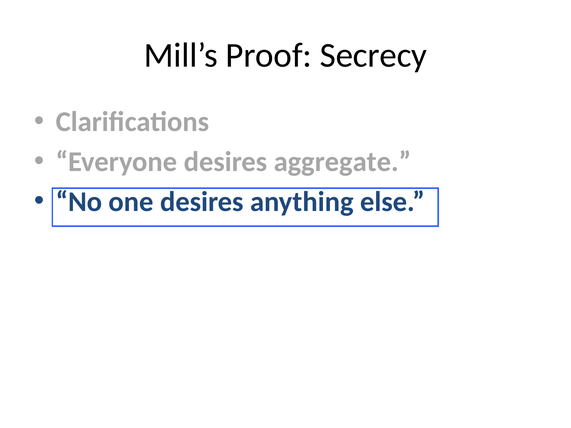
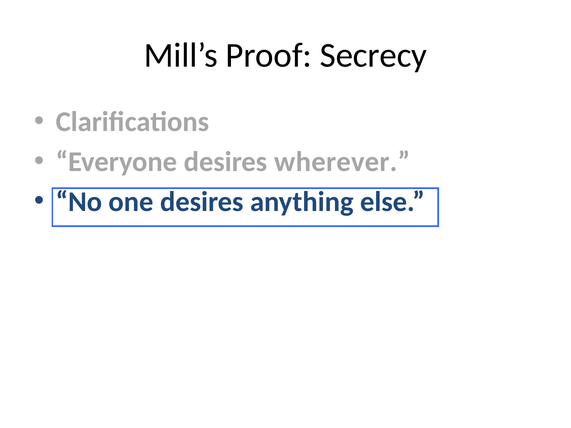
aggregate: aggregate -> wherever
